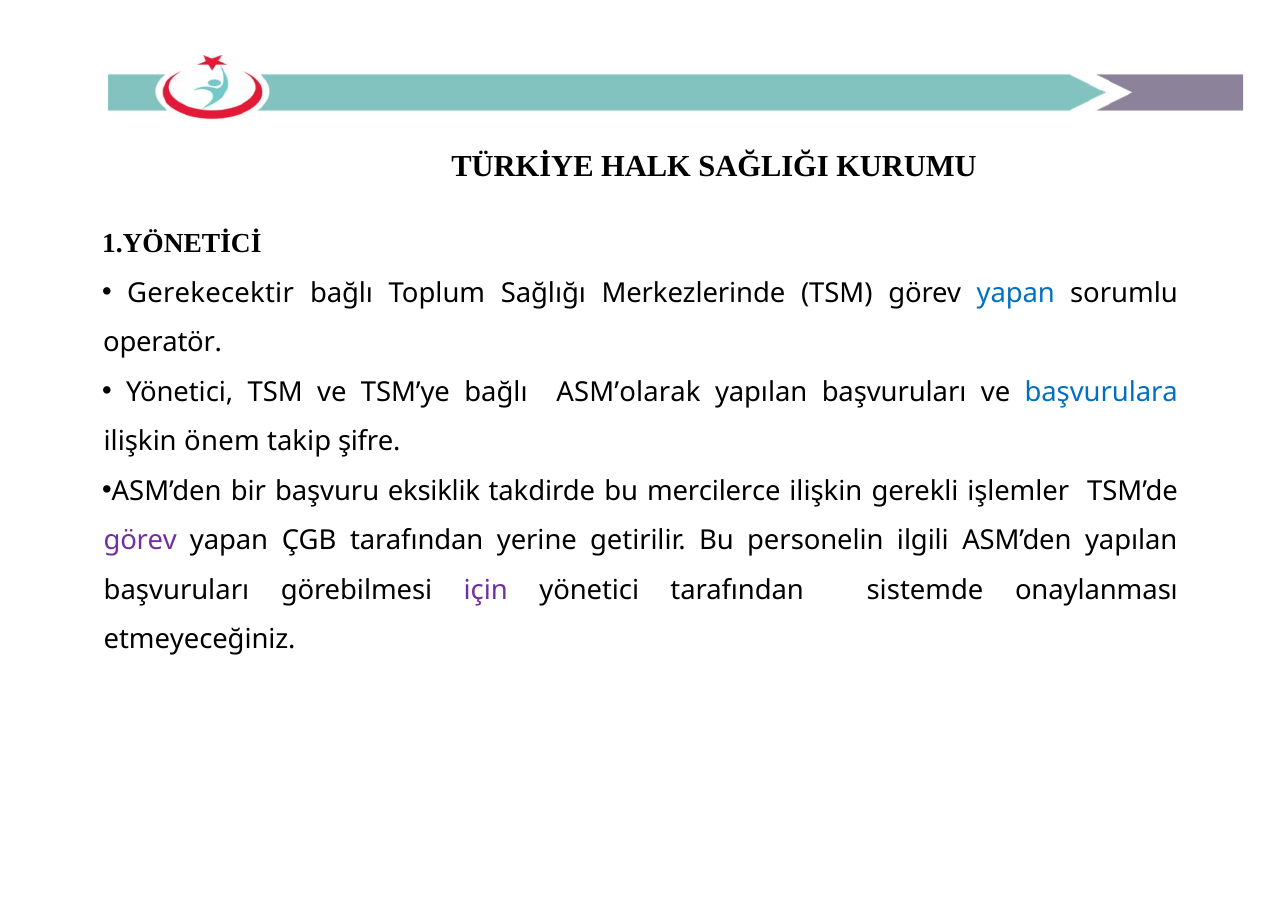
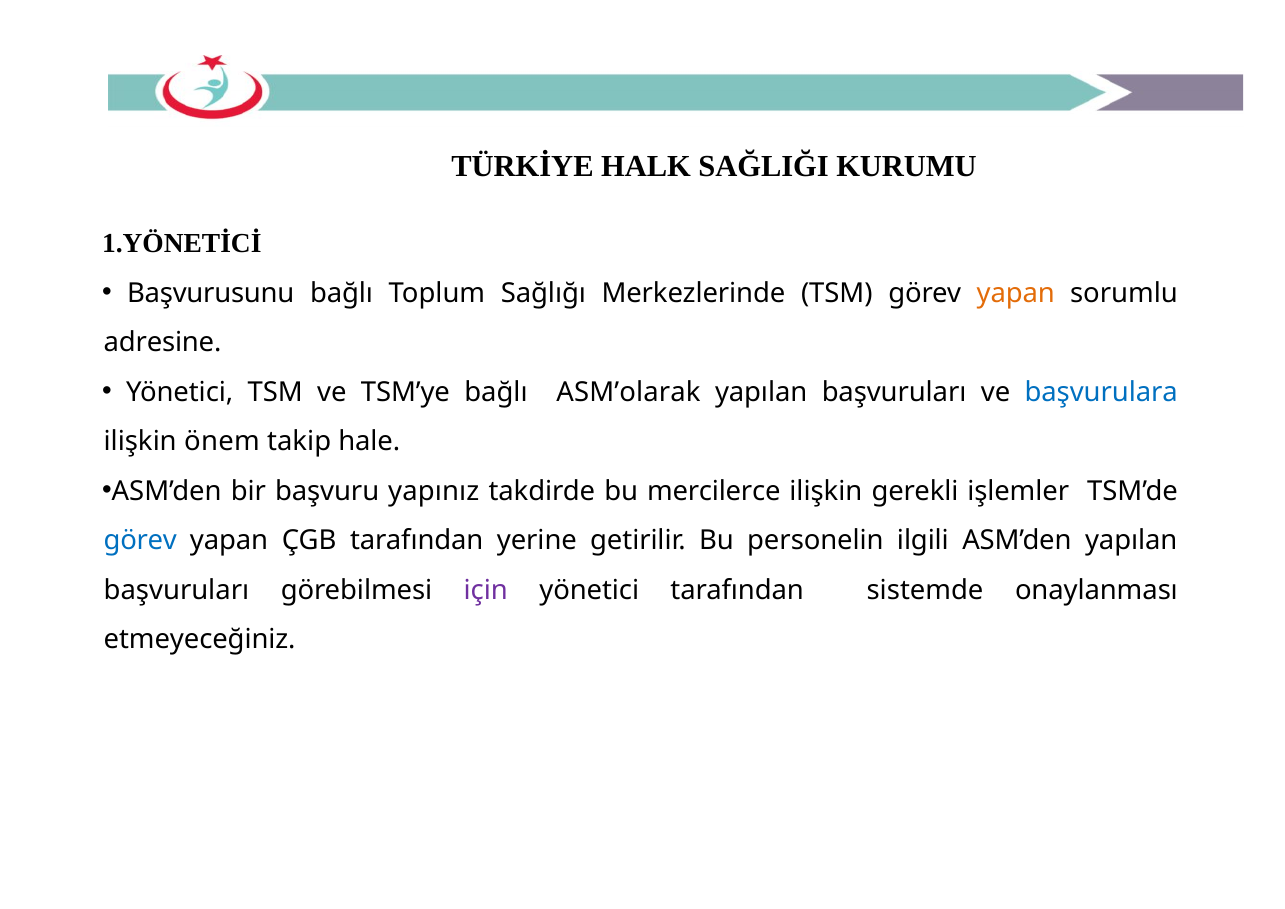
Gerekecektir: Gerekecektir -> Başvurusunu
yapan at (1016, 293) colour: blue -> orange
operatör: operatör -> adresine
şifre: şifre -> hale
eksiklik: eksiklik -> yapınız
görev at (140, 540) colour: purple -> blue
